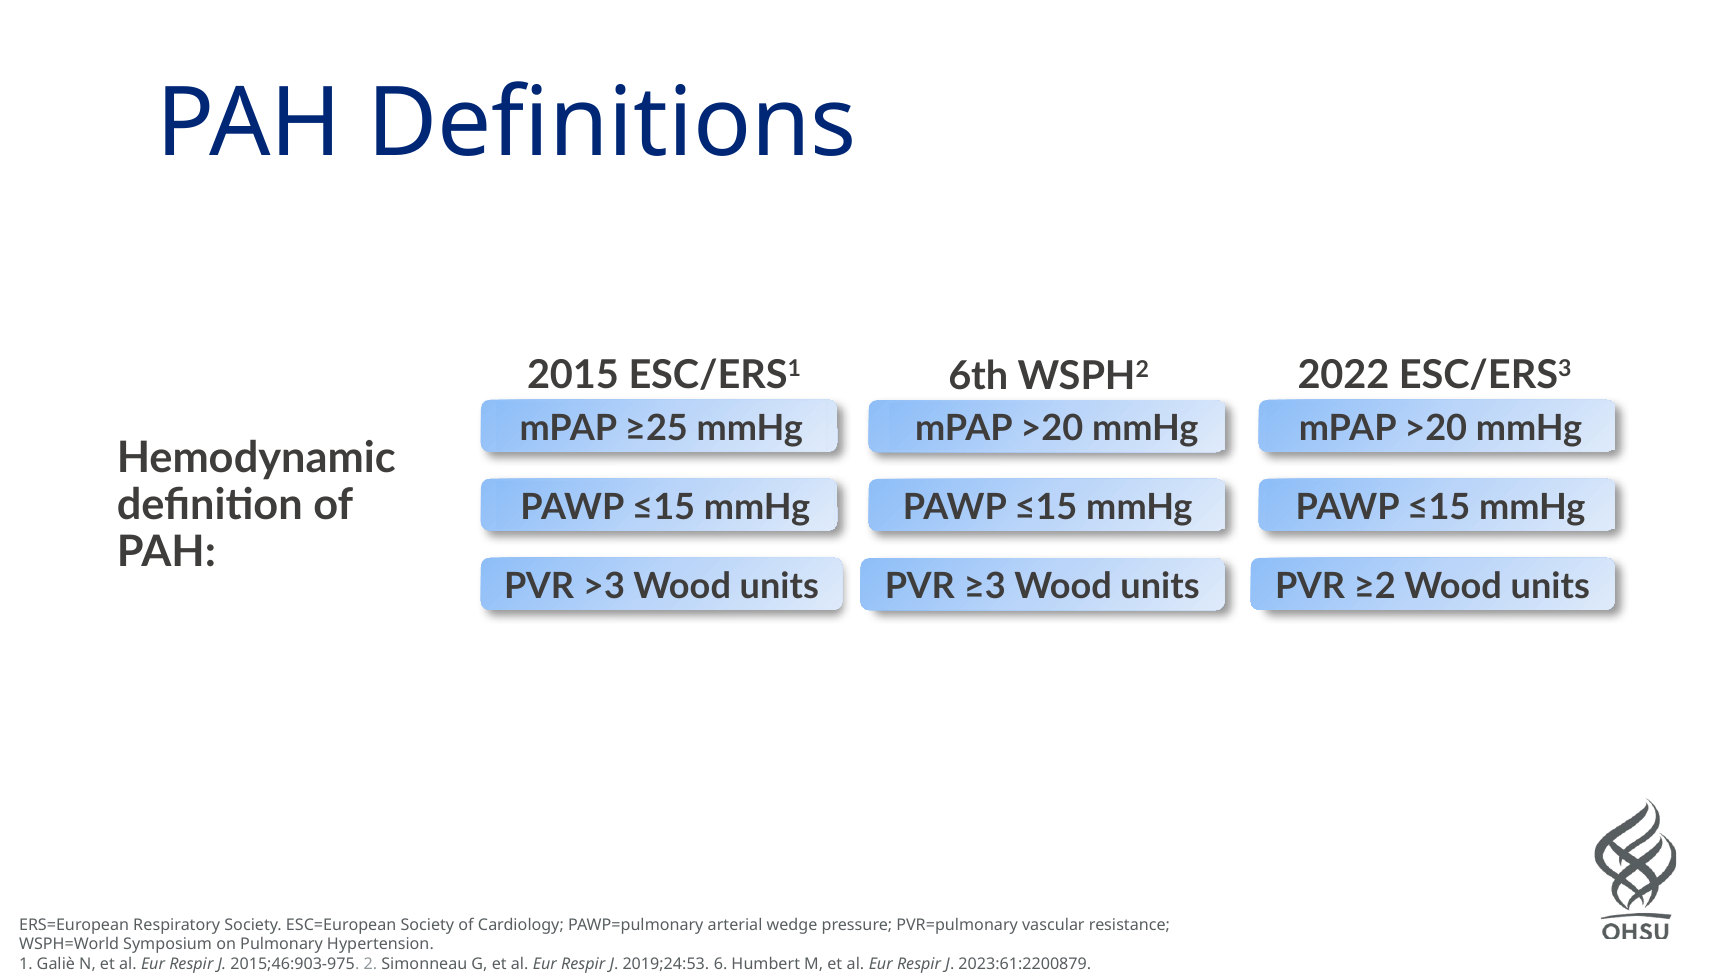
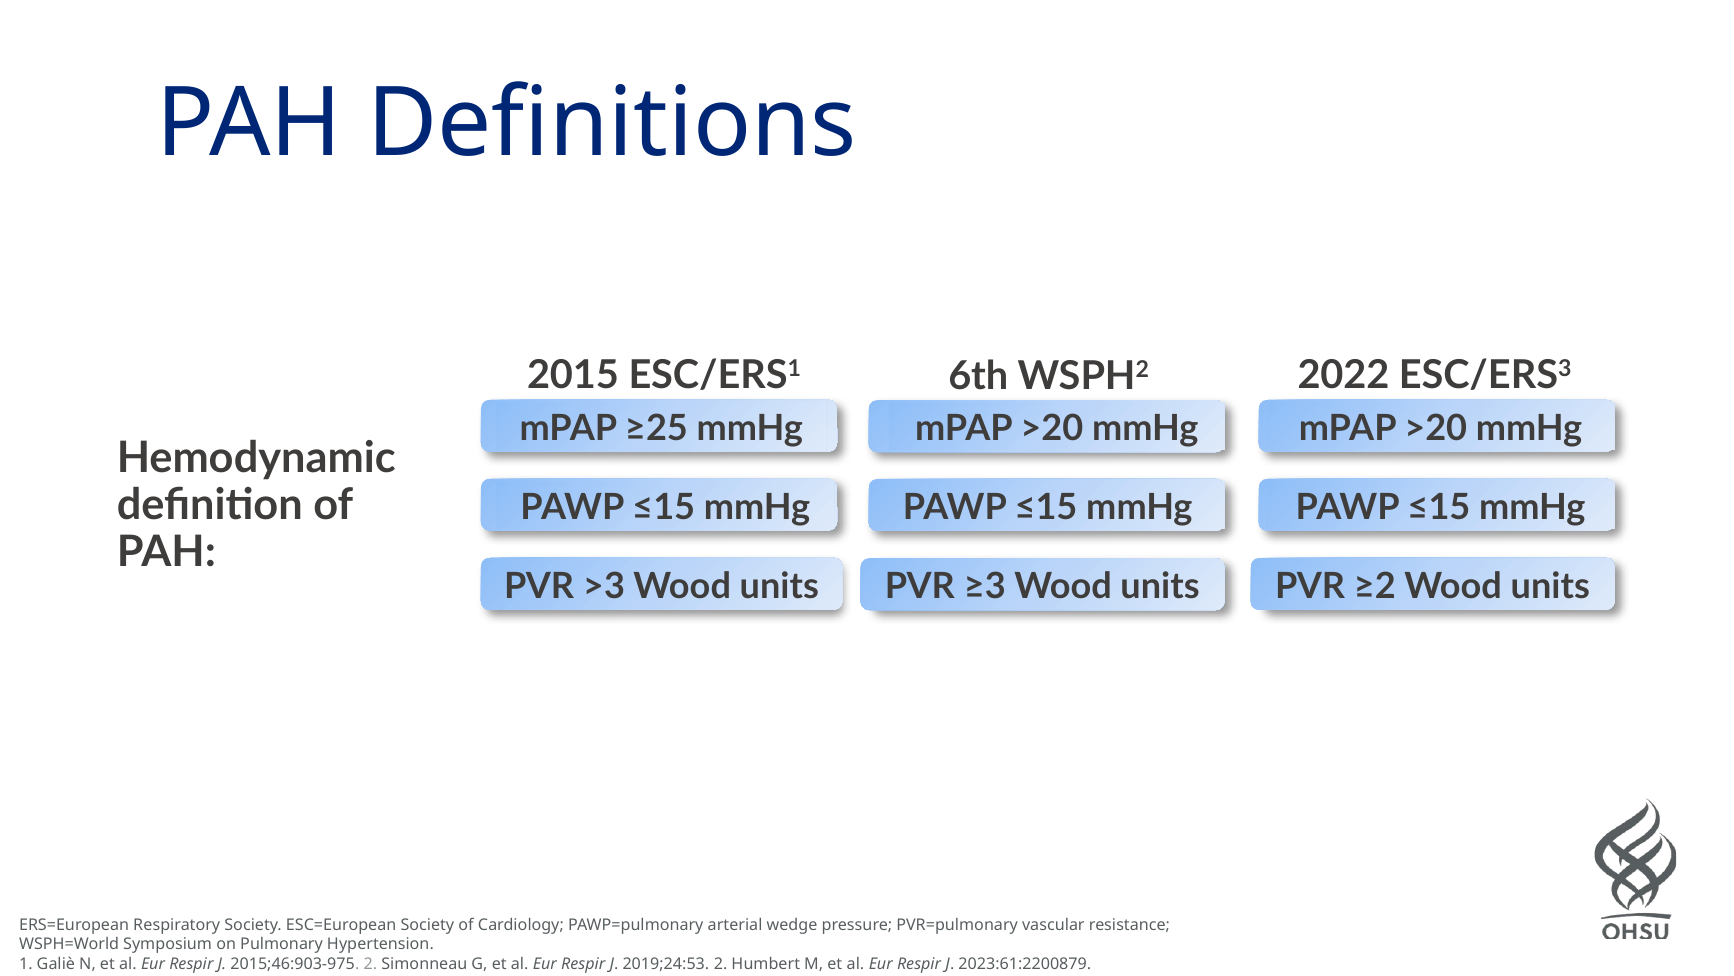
2019;24:53 6: 6 -> 2
